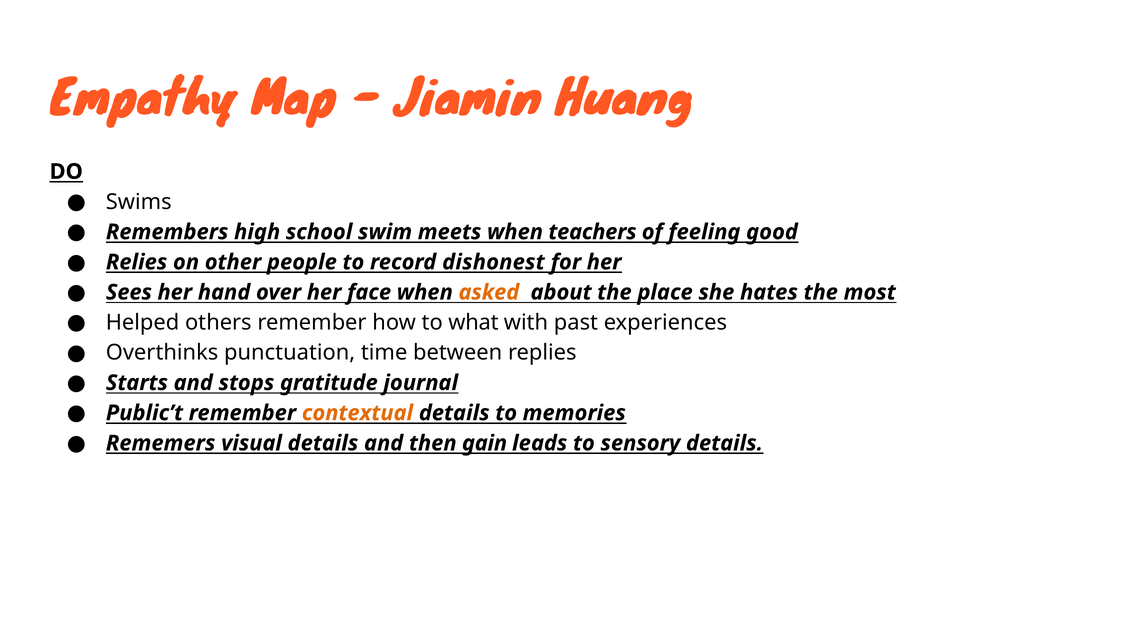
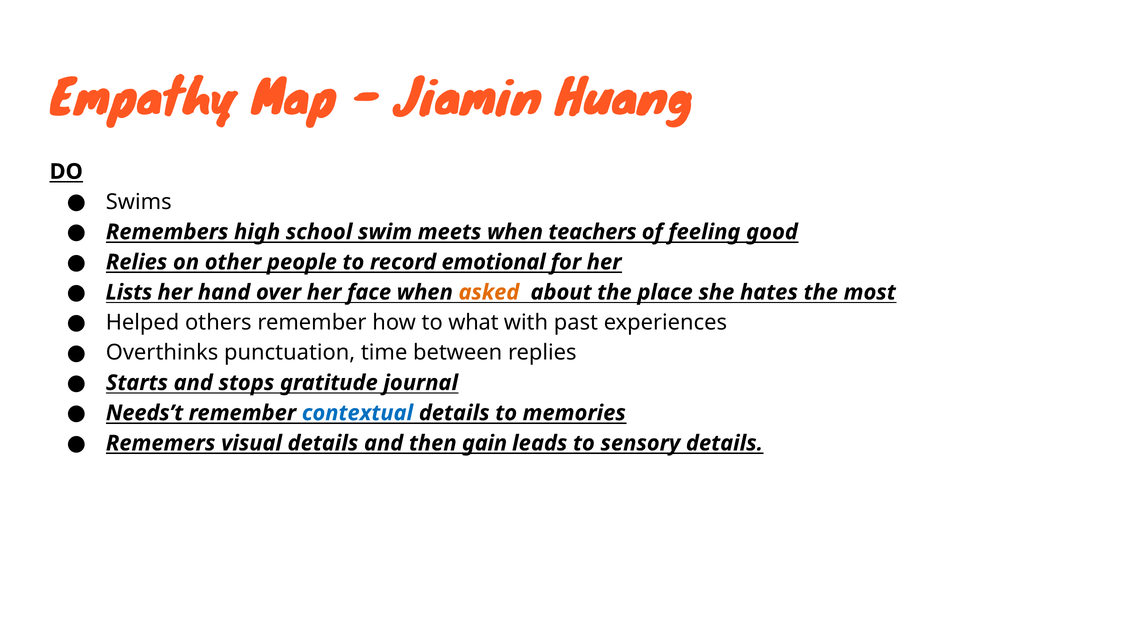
dishonest: dishonest -> emotional
Sees: Sees -> Lists
Public’t: Public’t -> Needs’t
contextual colour: orange -> blue
